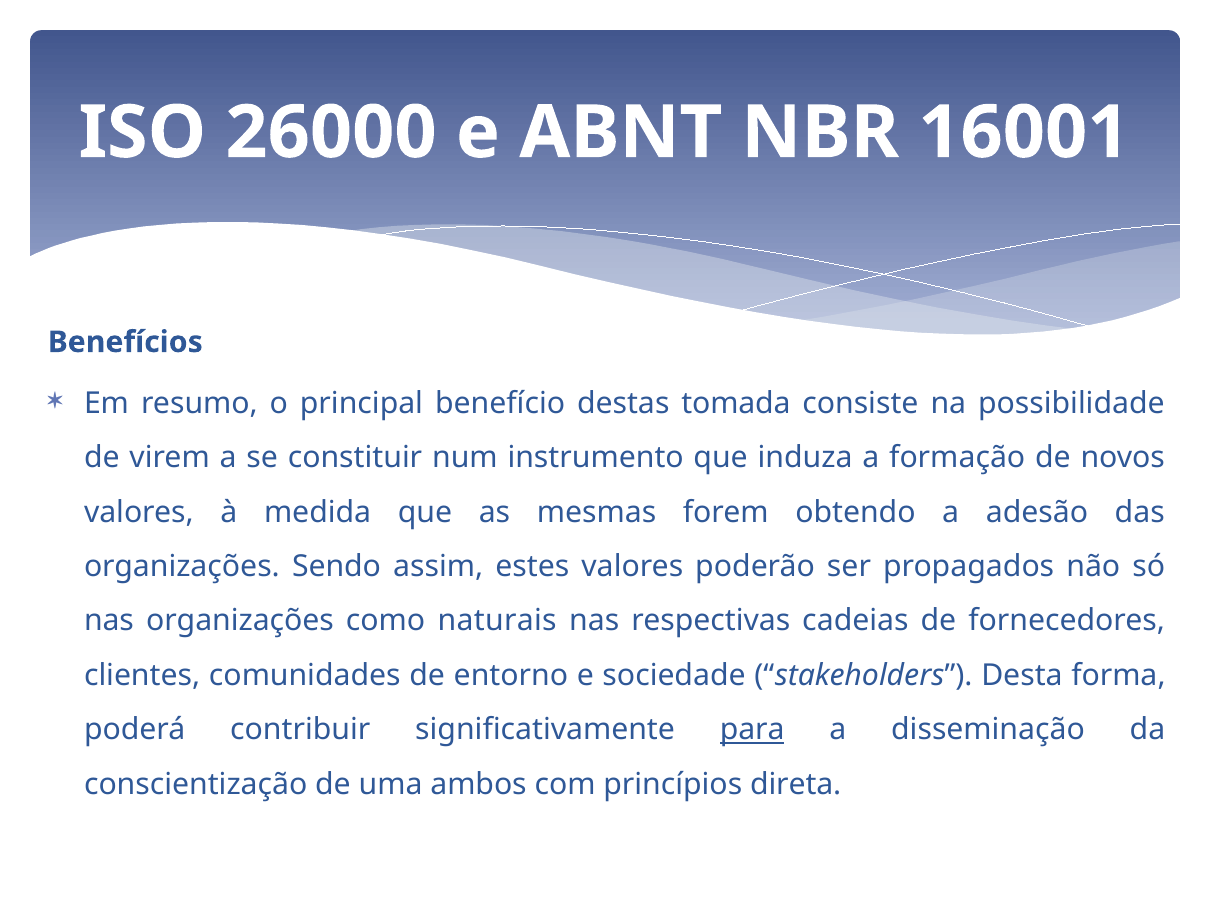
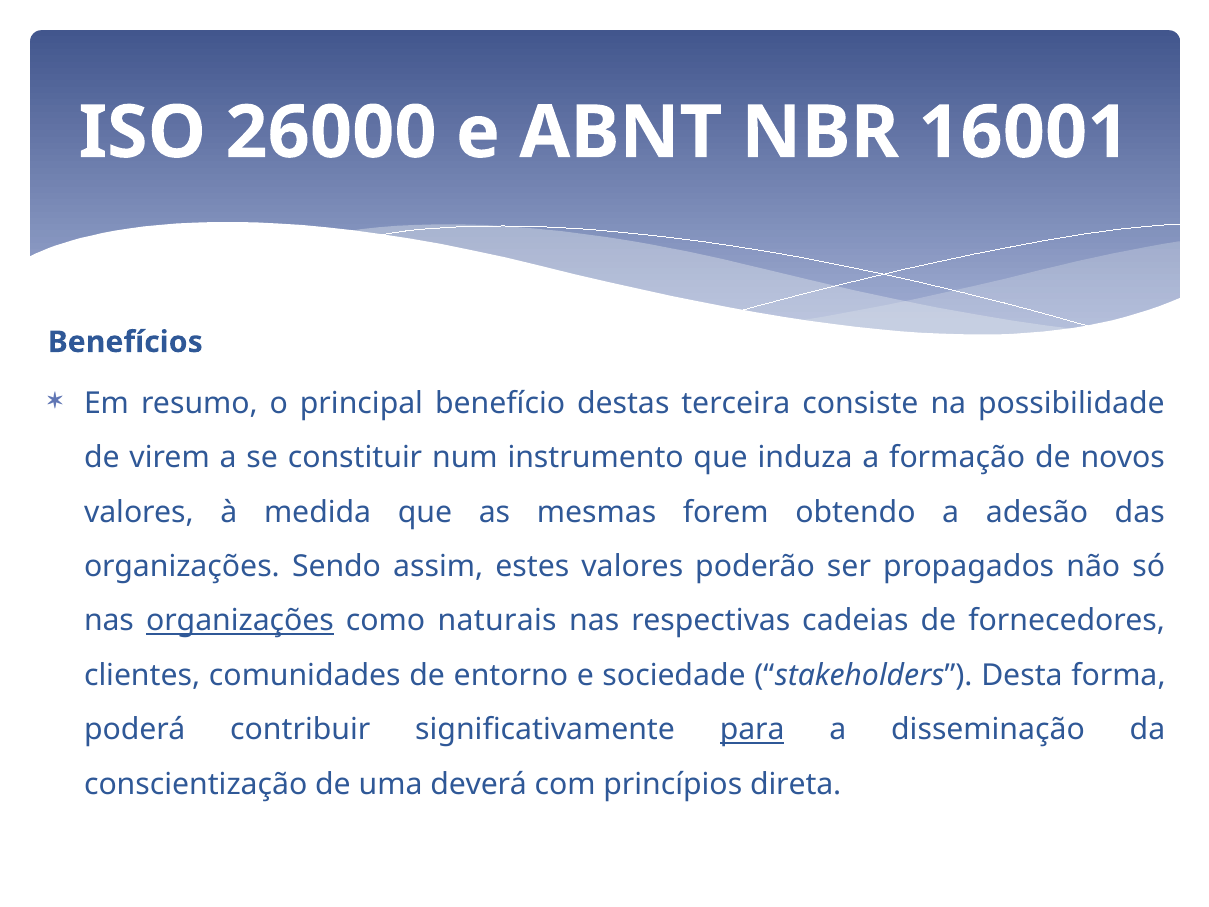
tomada: tomada -> terceira
organizações at (240, 621) underline: none -> present
ambos: ambos -> deverá
